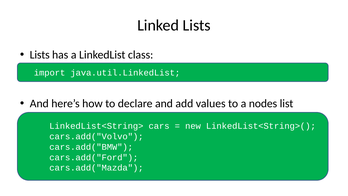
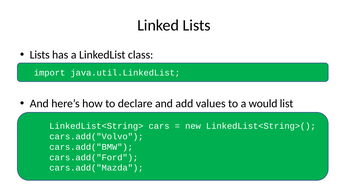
nodes: nodes -> would
